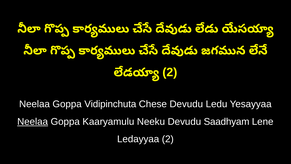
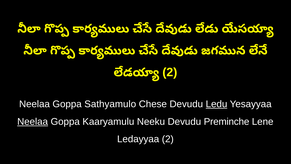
Vidipinchuta: Vidipinchuta -> Sathyamulo
Ledu underline: none -> present
Saadhyam: Saadhyam -> Preminche
